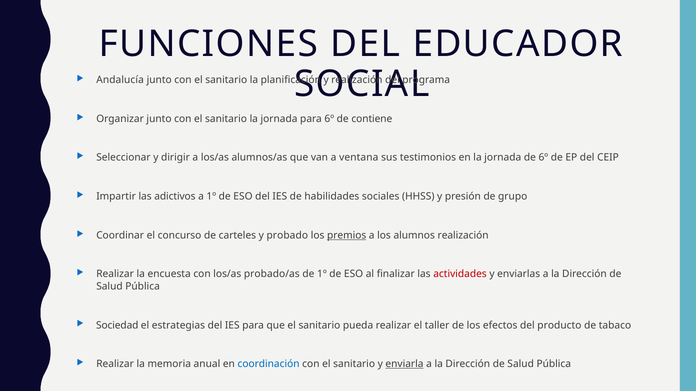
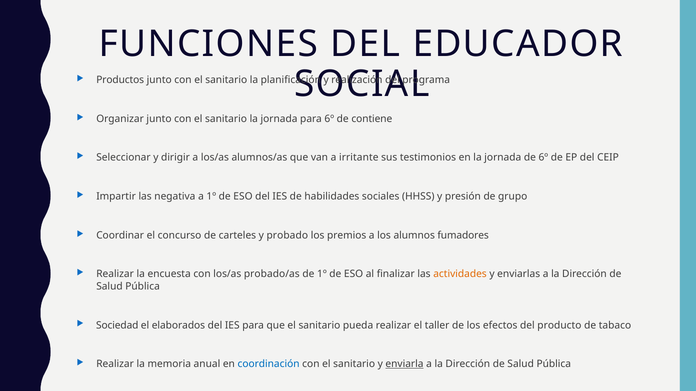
Andalucía: Andalucía -> Productos
ventana: ventana -> irritante
adictivos: adictivos -> negativa
premios underline: present -> none
alumnos realización: realización -> fumadores
actividades colour: red -> orange
estrategias: estrategias -> elaborados
